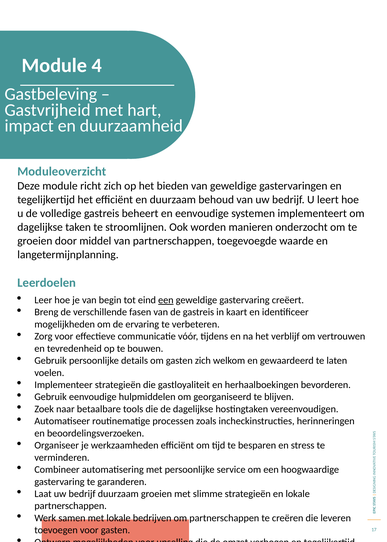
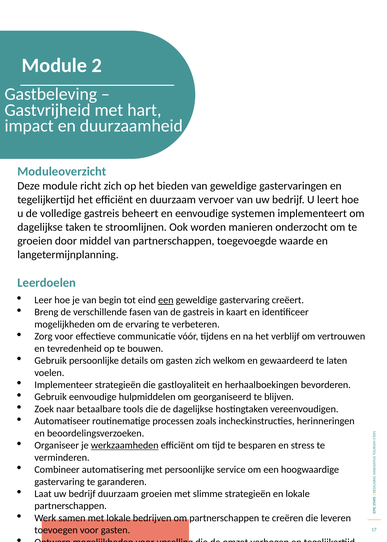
4: 4 -> 2
behoud: behoud -> vervoer
werkzaamheden underline: none -> present
